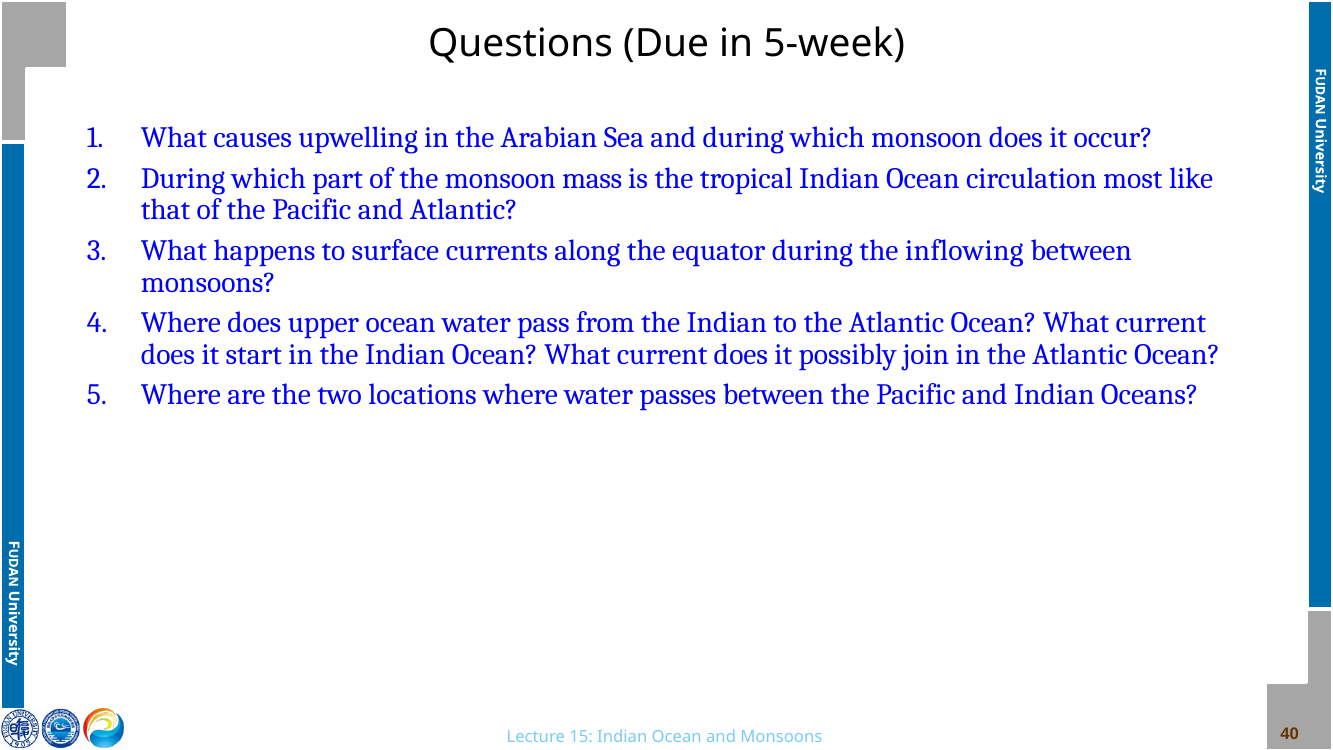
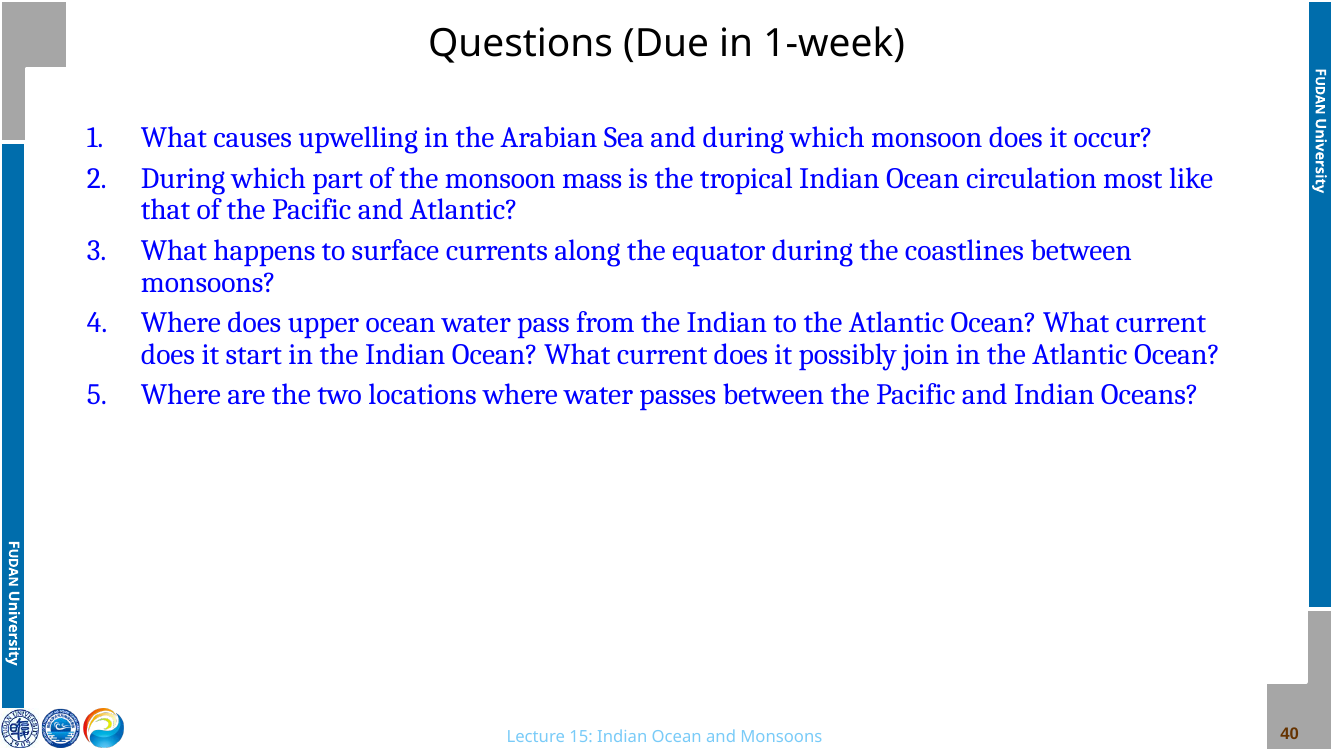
5-week: 5-week -> 1-week
inflowing: inflowing -> coastlines
